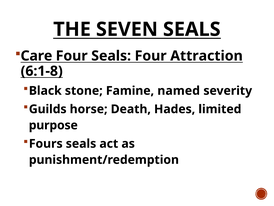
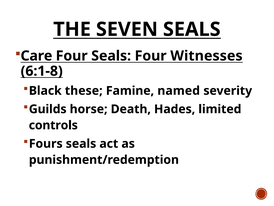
Attraction: Attraction -> Witnesses
stone: stone -> these
purpose: purpose -> controls
